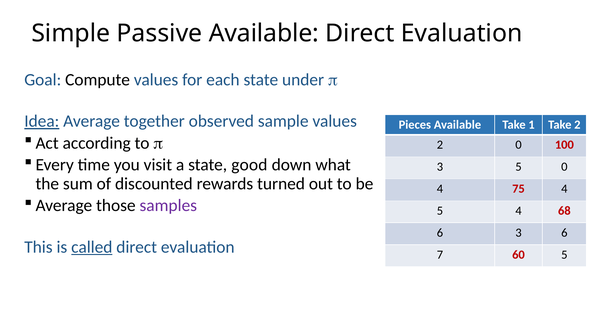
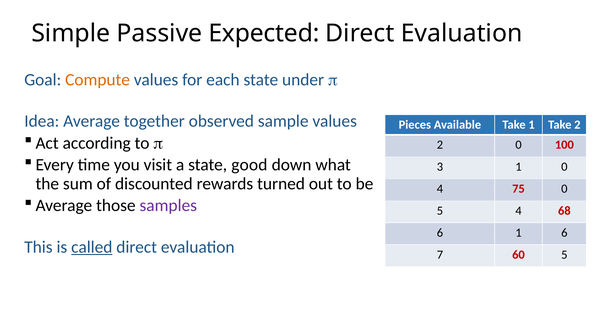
Passive Available: Available -> Expected
Compute colour: black -> orange
Idea underline: present -> none
3 5: 5 -> 1
75 4: 4 -> 0
6 3: 3 -> 1
